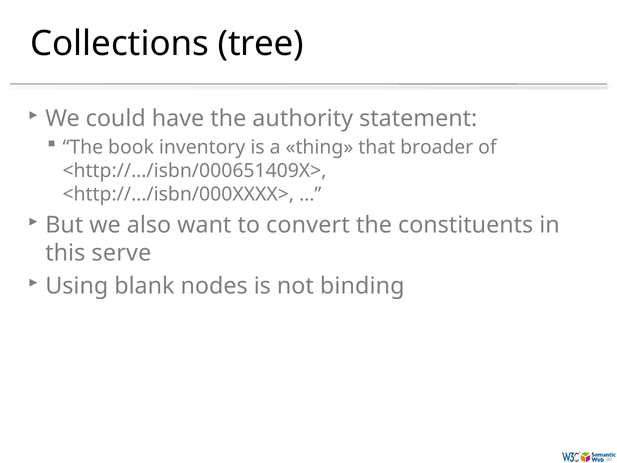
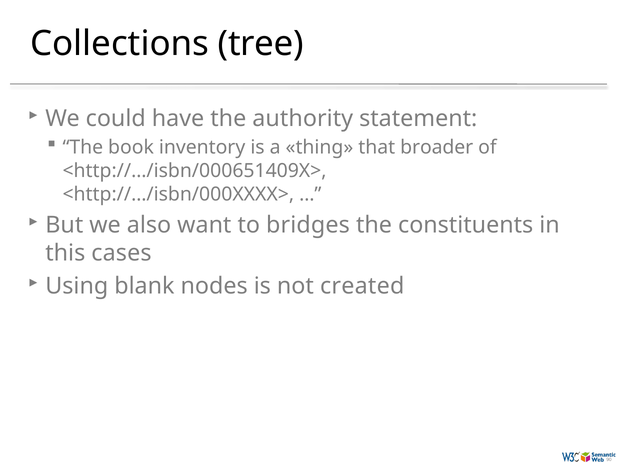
convert: convert -> bridges
serve: serve -> cases
binding: binding -> created
